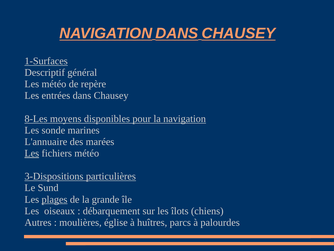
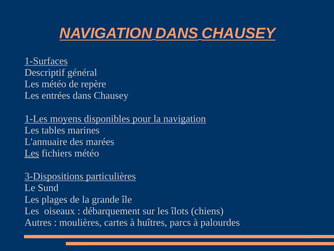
8-Les: 8-Les -> 1-Les
sonde: sonde -> tables
plages underline: present -> none
église: église -> cartes
